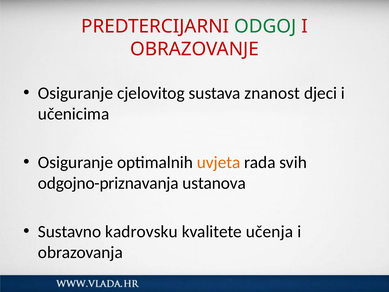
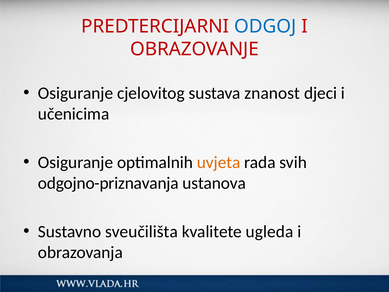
ODGOJ colour: green -> blue
kadrovsku: kadrovsku -> sveučilišta
učenja: učenja -> ugleda
